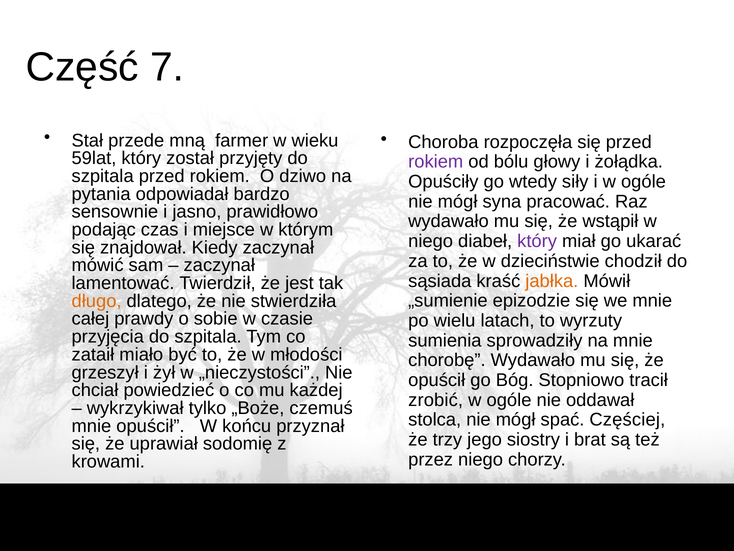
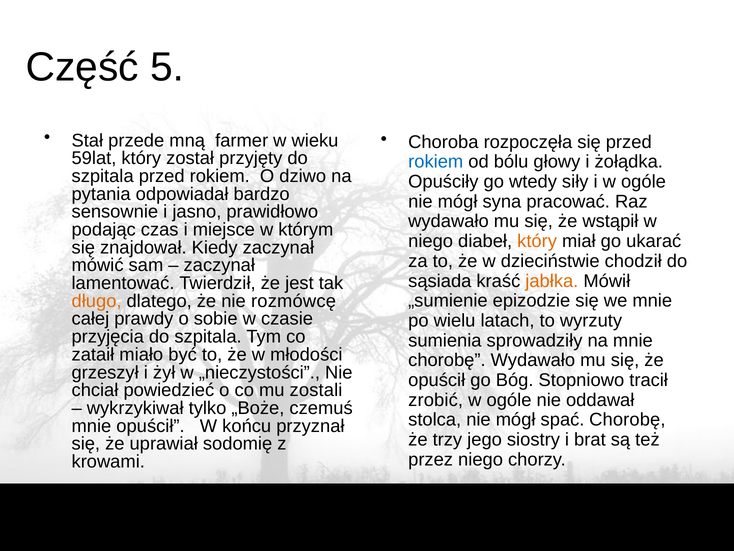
7: 7 -> 5
rokiem at (436, 162) colour: purple -> blue
który at (537, 241) colour: purple -> orange
stwierdziła: stwierdziła -> rozmówcę
każdej: każdej -> zostali
spać Częściej: Częściej -> Chorobę
